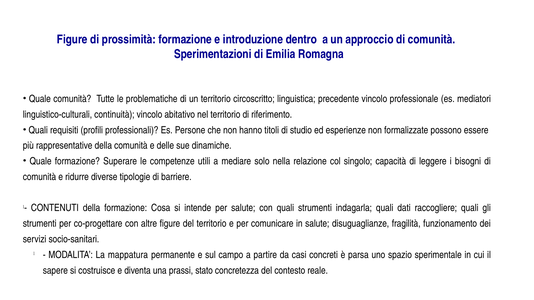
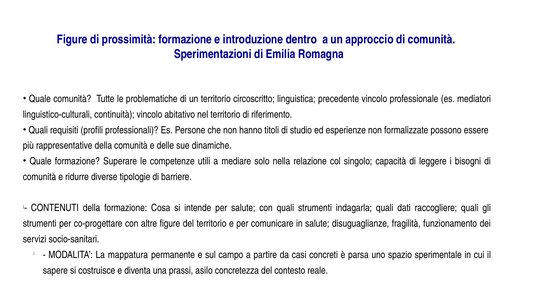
stato: stato -> asilo
